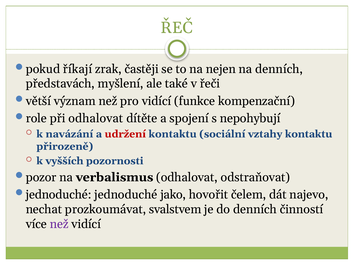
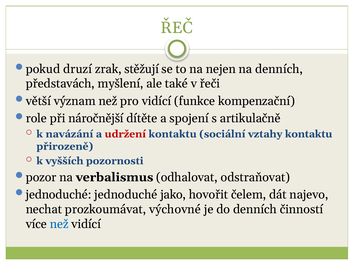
říkají: říkají -> druzí
častěji: častěji -> stěžují
při odhalovat: odhalovat -> náročnější
nepohybují: nepohybují -> artikulačně
svalstvem: svalstvem -> výchovné
než at (59, 224) colour: purple -> blue
